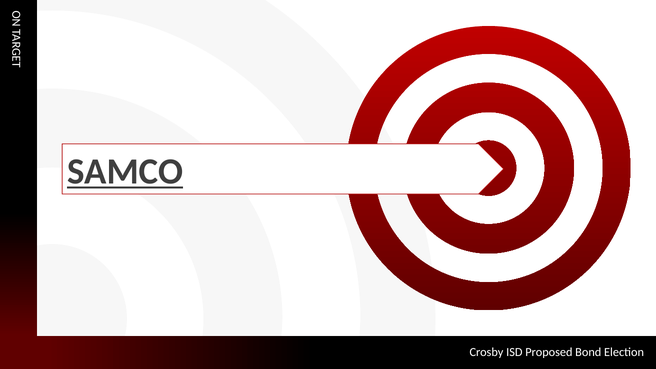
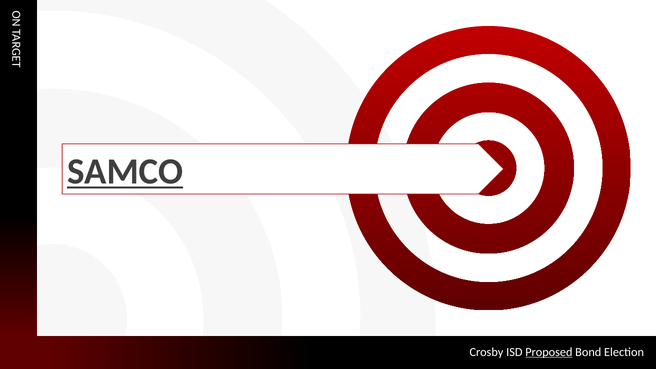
Proposed underline: none -> present
